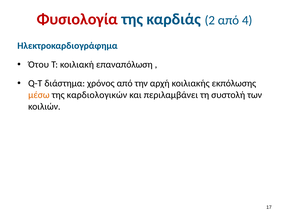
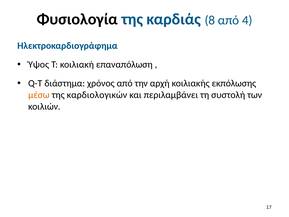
Φυσιολογία colour: red -> black
2: 2 -> 8
Ότου: Ότου -> Ύψος
